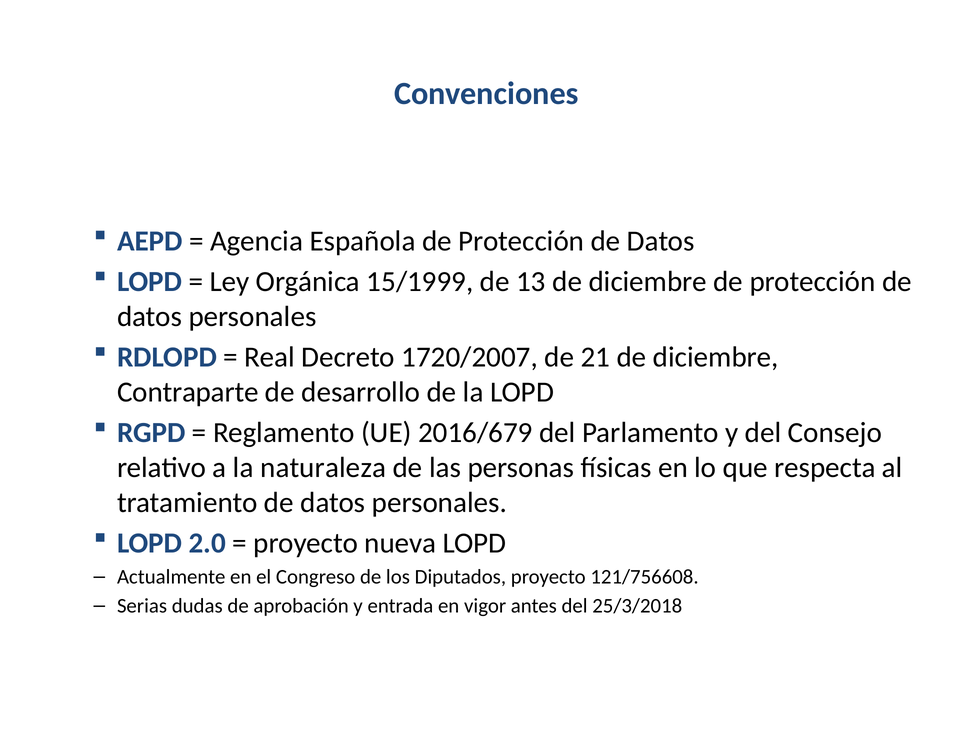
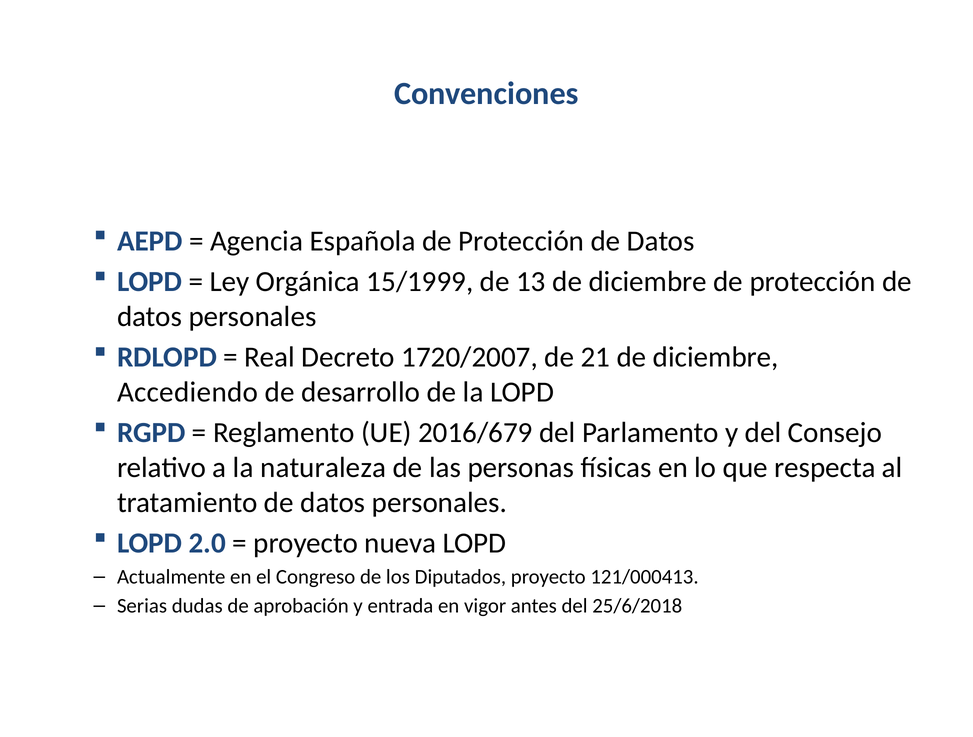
Contraparte: Contraparte -> Accediendo
121/756608: 121/756608 -> 121/000413
25/3/2018: 25/3/2018 -> 25/6/2018
